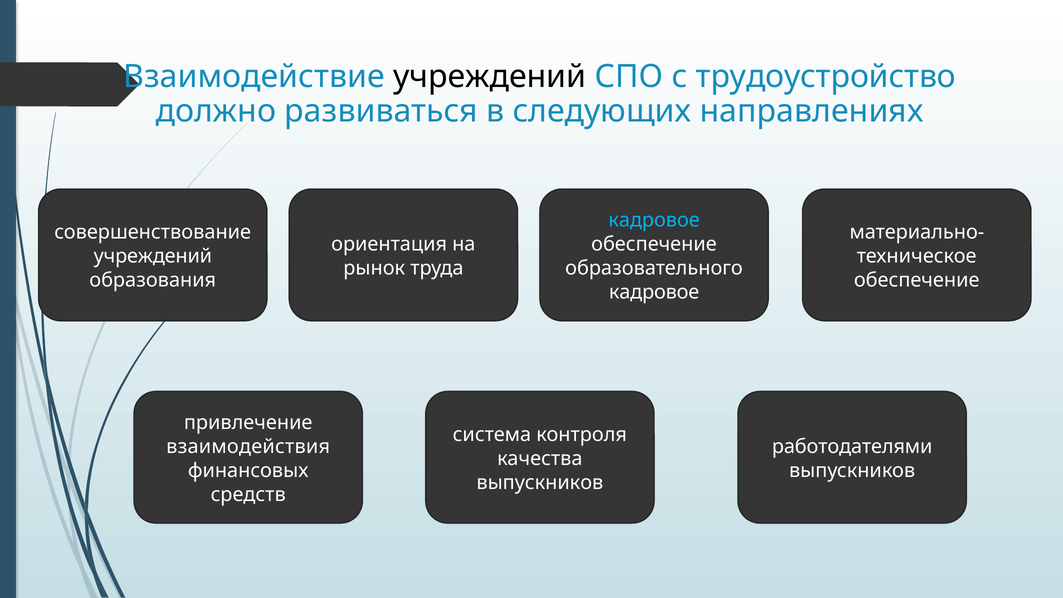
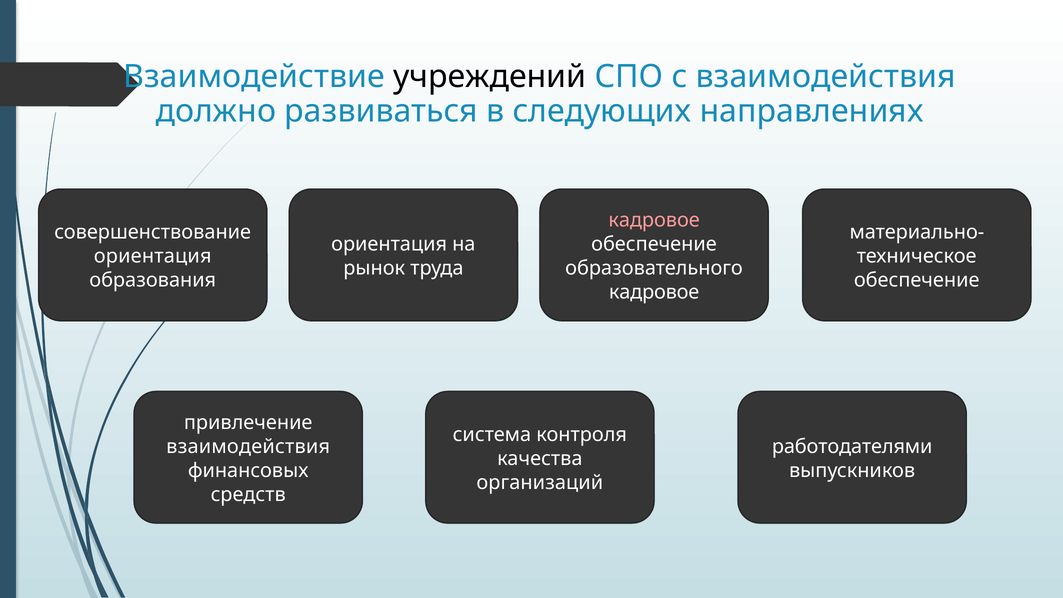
с трудоустройство: трудоустройство -> взаимодействия
кадровое at (654, 220) colour: light blue -> pink
учреждений at (153, 256): учреждений -> ориентация
выпускников at (540, 483): выпускников -> организаций
